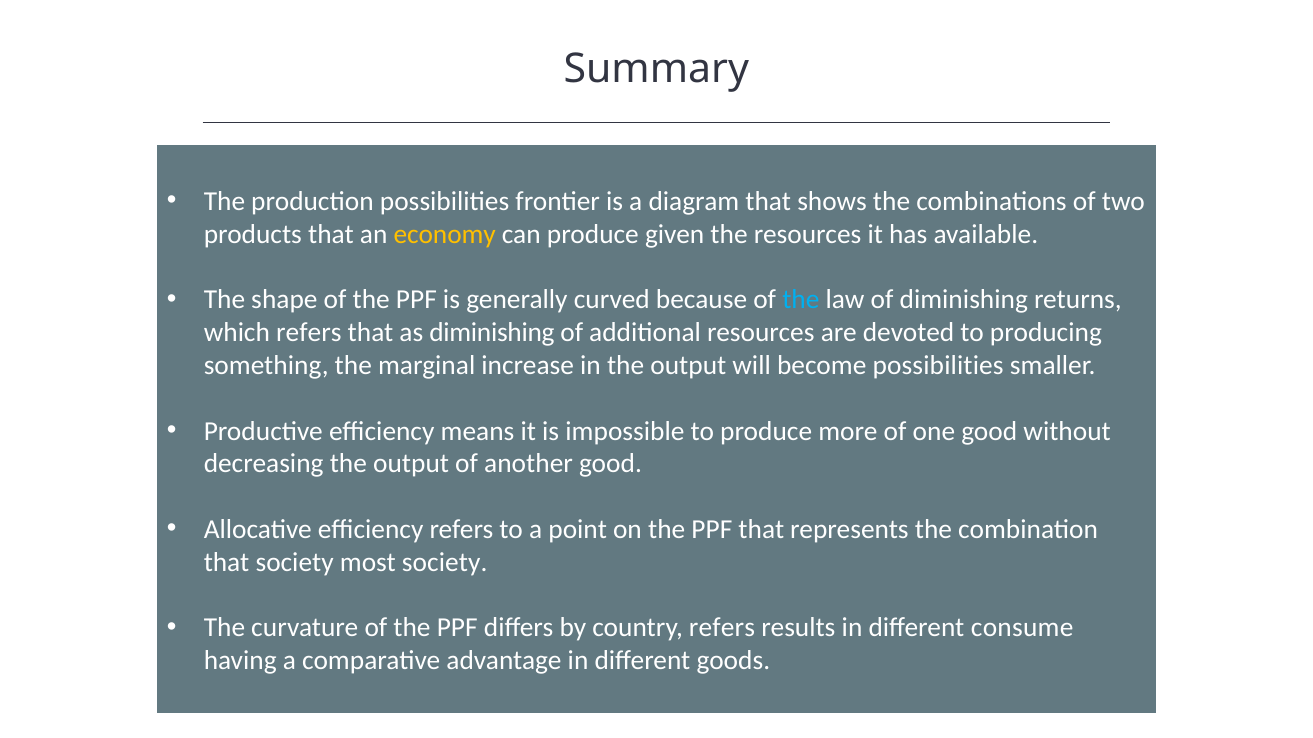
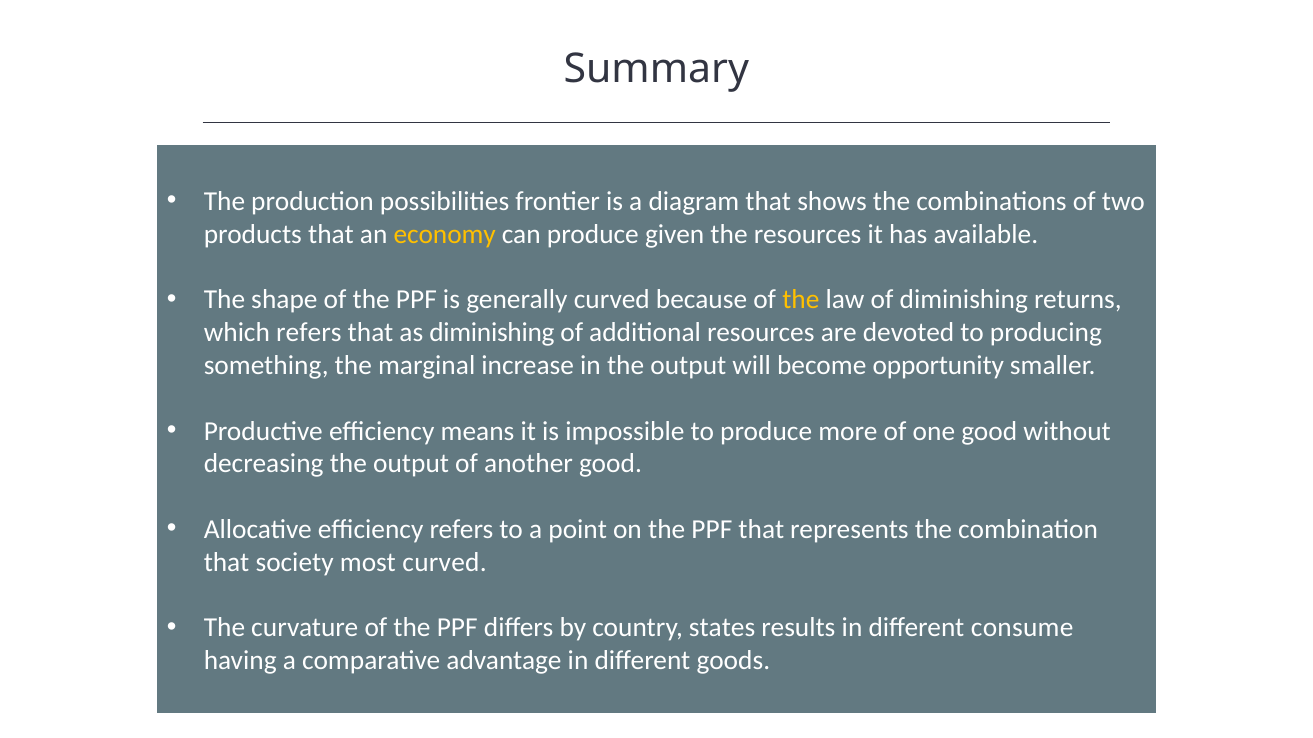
the at (801, 300) colour: light blue -> yellow
become possibilities: possibilities -> opportunity
most society: society -> curved
country refers: refers -> states
